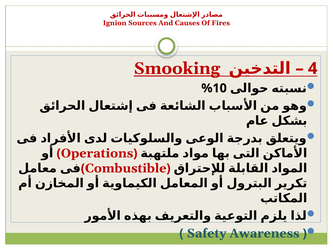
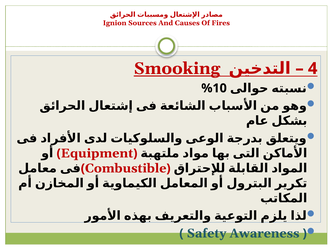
Operations: Operations -> Equipment
